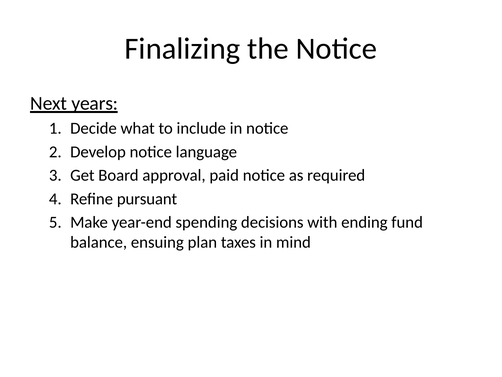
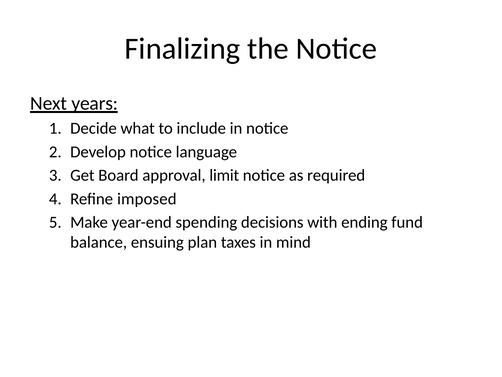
paid: paid -> limit
pursuant: pursuant -> imposed
